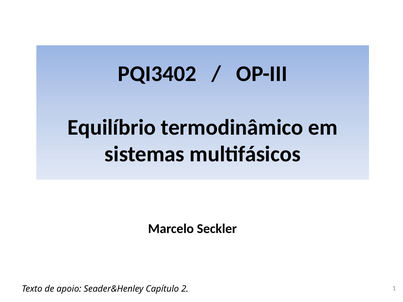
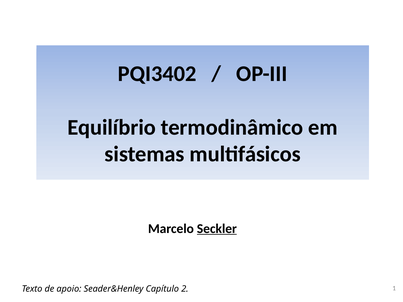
Seckler underline: none -> present
